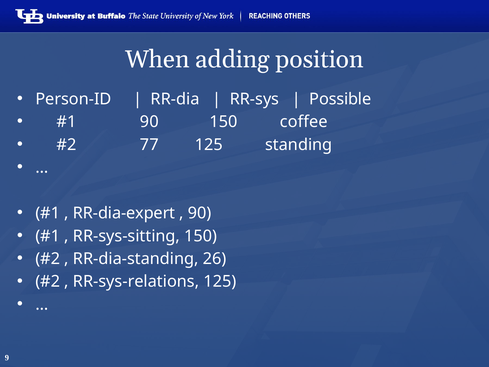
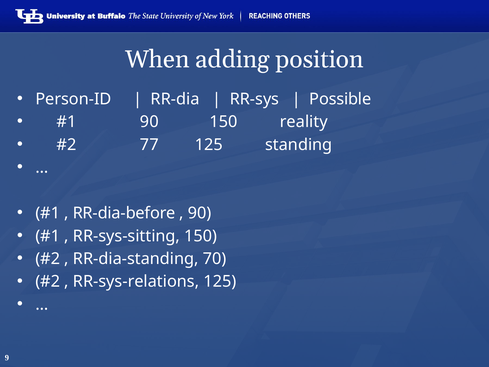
coffee: coffee -> reality
RR-dia-expert: RR-dia-expert -> RR-dia-before
26: 26 -> 70
